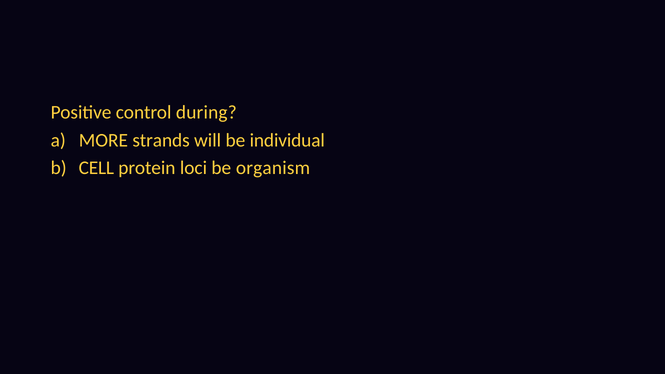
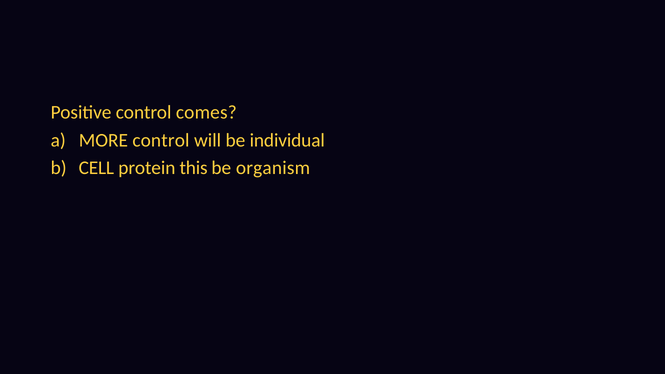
during: during -> comes
MORE strands: strands -> control
loci: loci -> this
